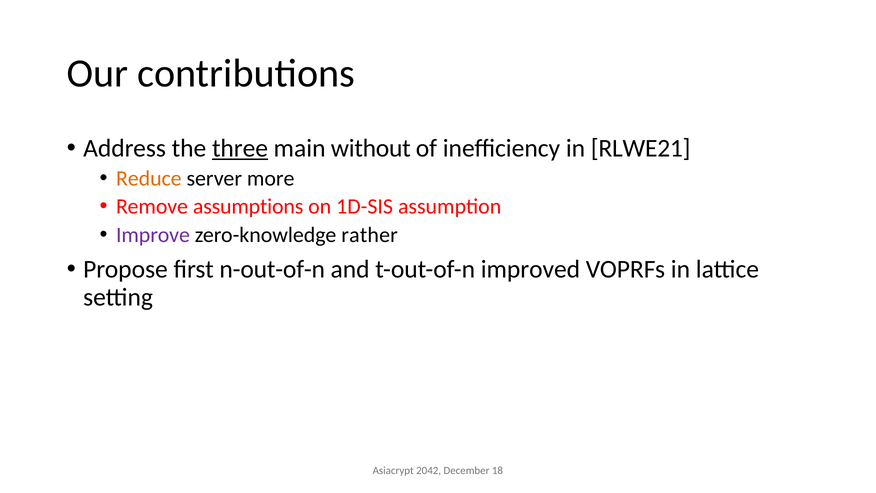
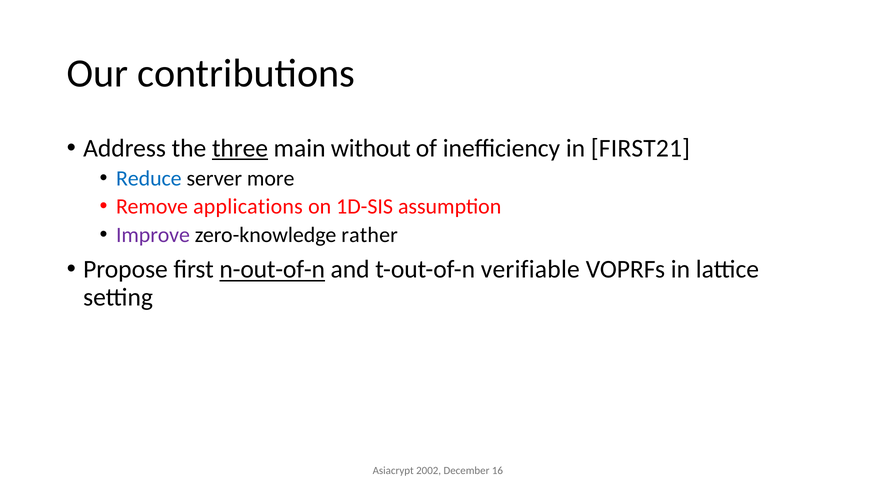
RLWE21: RLWE21 -> FIRST21
Reduce colour: orange -> blue
assumptions: assumptions -> applications
n-out-of-n underline: none -> present
improved: improved -> verifiable
2042: 2042 -> 2002
18: 18 -> 16
